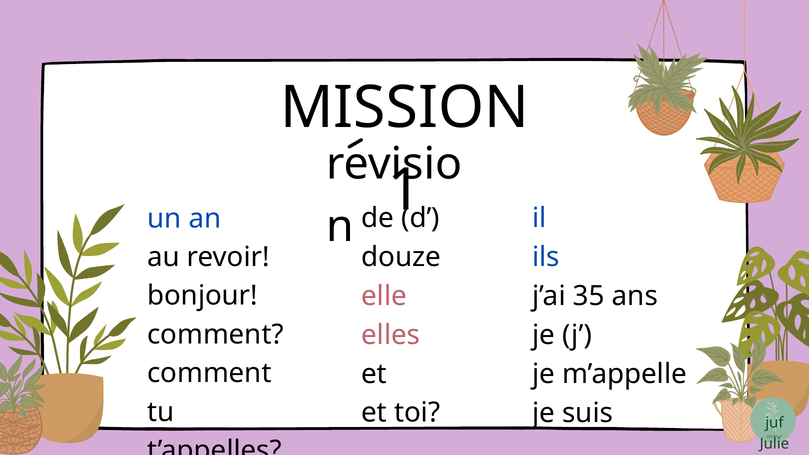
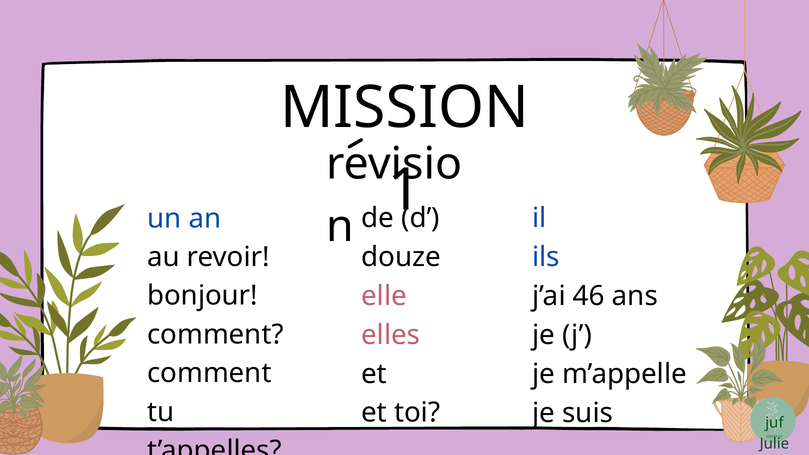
35: 35 -> 46
